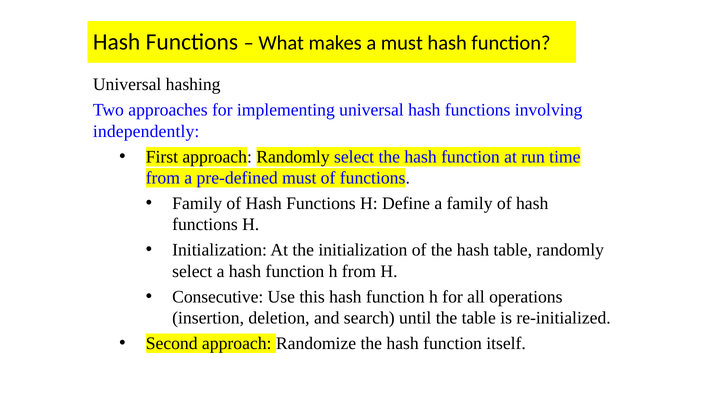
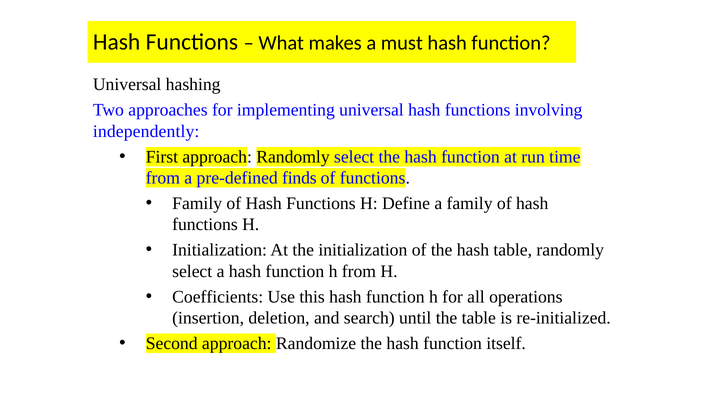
pre-defined must: must -> finds
Consecutive: Consecutive -> Coefficients
